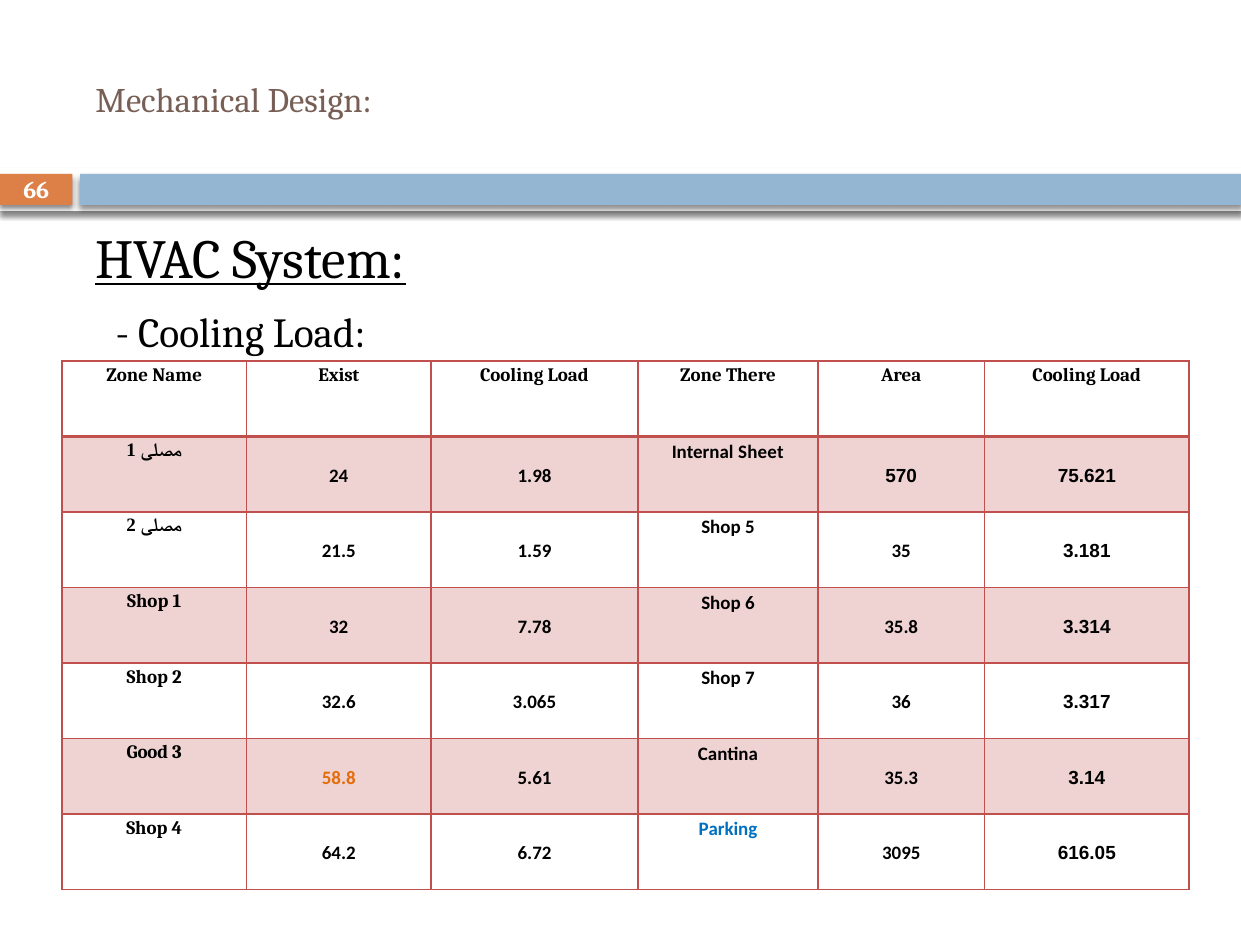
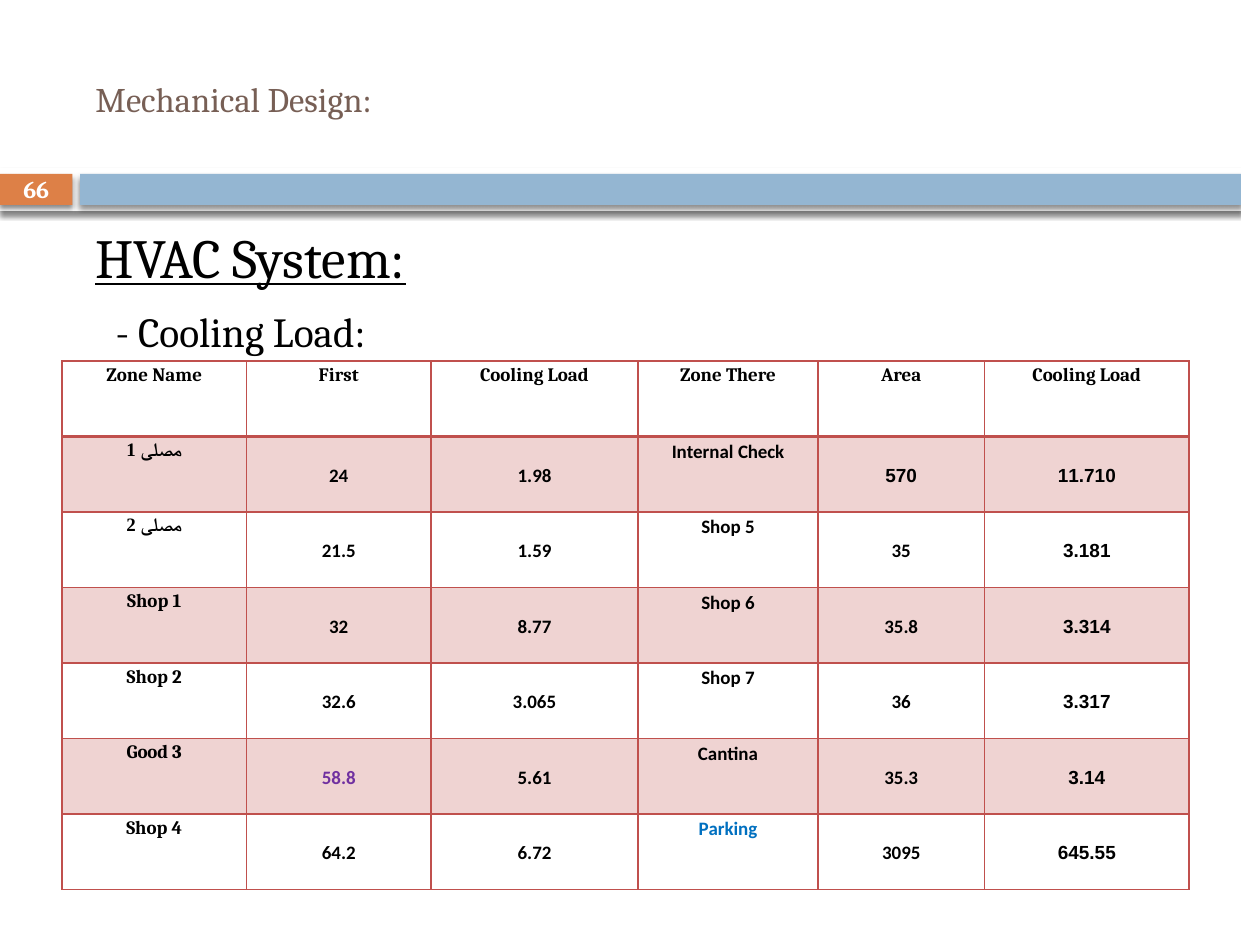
Exist: Exist -> First
Sheet: Sheet -> Check
75.621: 75.621 -> 11.710
7.78: 7.78 -> 8.77
58.8 colour: orange -> purple
616.05: 616.05 -> 645.55
